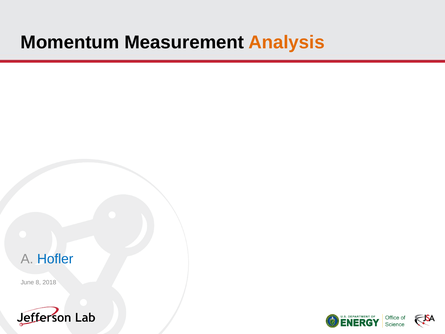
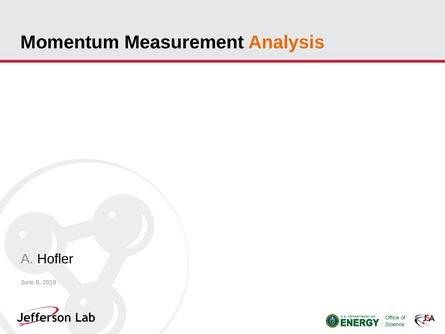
Hofler colour: blue -> black
